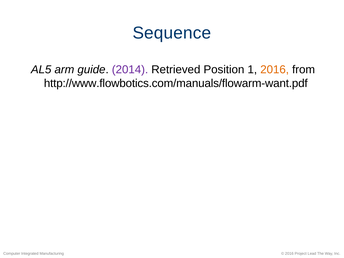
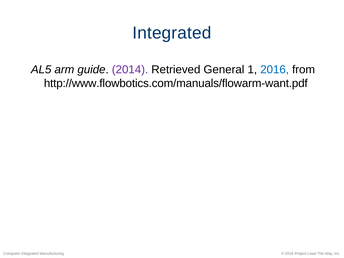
Sequence at (172, 33): Sequence -> Integrated
Position: Position -> General
2016 at (275, 70) colour: orange -> blue
